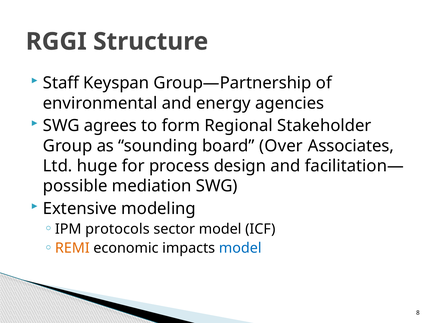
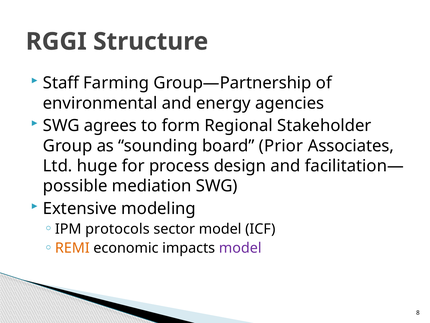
Keyspan: Keyspan -> Farming
Over: Over -> Prior
model at (240, 248) colour: blue -> purple
